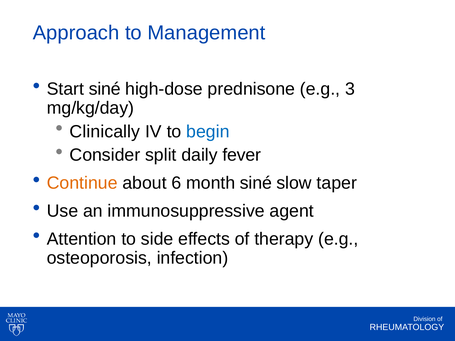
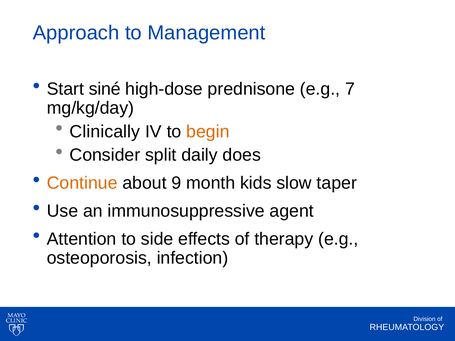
3: 3 -> 7
begin colour: blue -> orange
fever: fever -> does
6: 6 -> 9
month siné: siné -> kids
